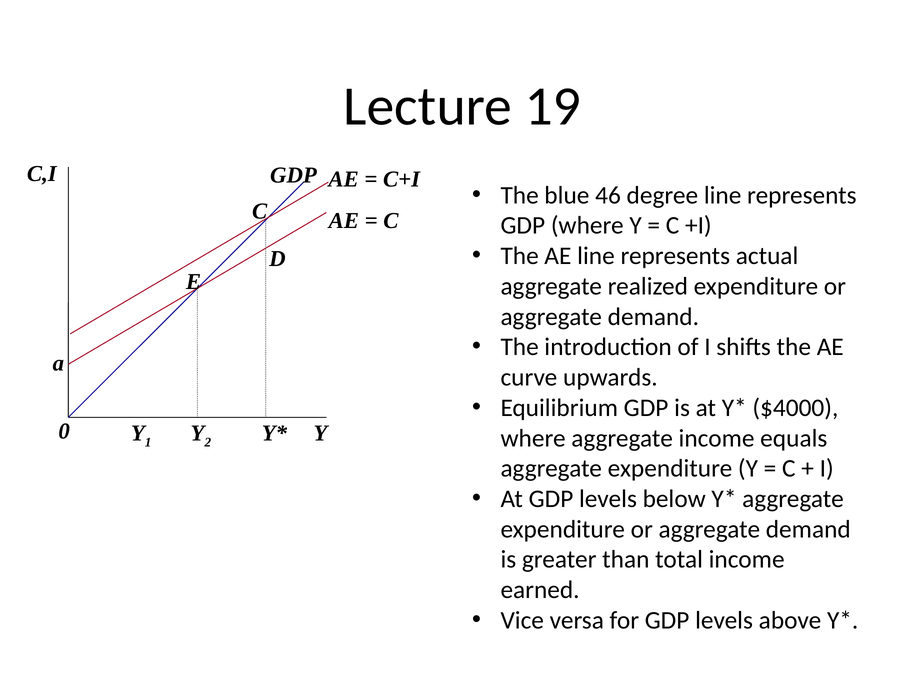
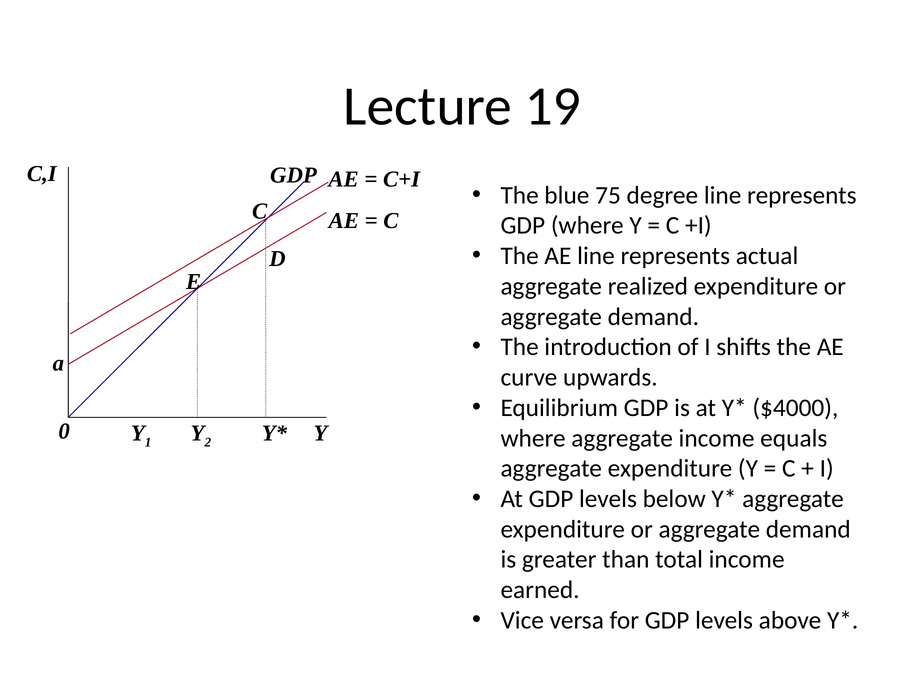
46: 46 -> 75
